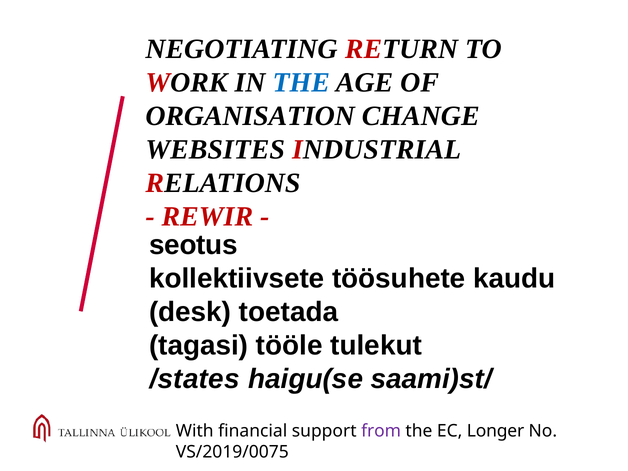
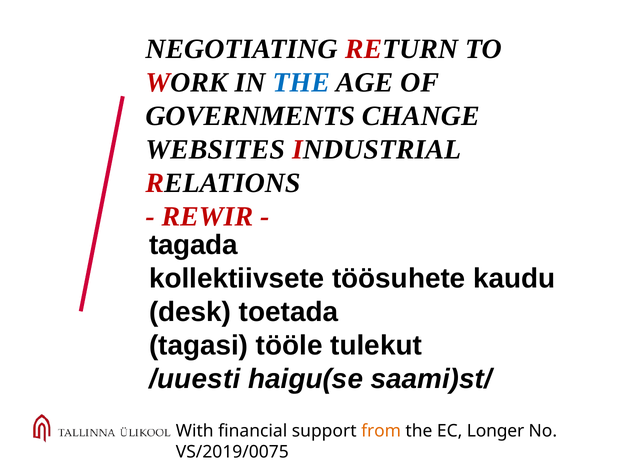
ORGANISATION: ORGANISATION -> GOVERNMENTS
seotus: seotus -> tagada
/states: /states -> /uuesti
from colour: purple -> orange
